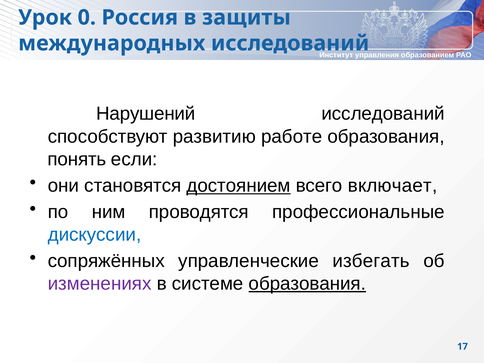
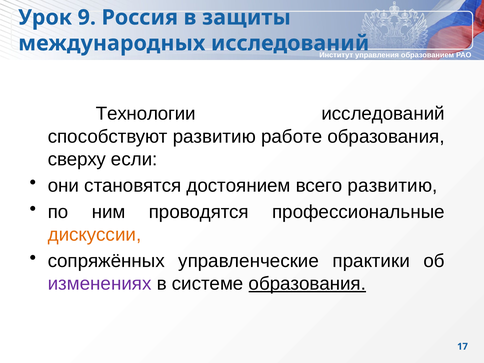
0: 0 -> 9
Нарушений: Нарушений -> Технологии
понять: понять -> сверху
достоянием underline: present -> none
всего включает: включает -> развитию
дискуссии colour: blue -> orange
избегать: избегать -> практики
